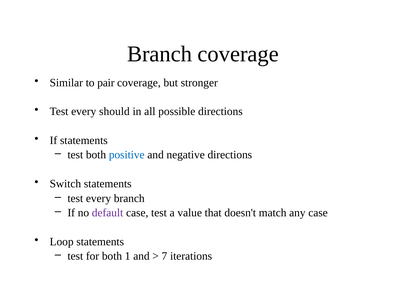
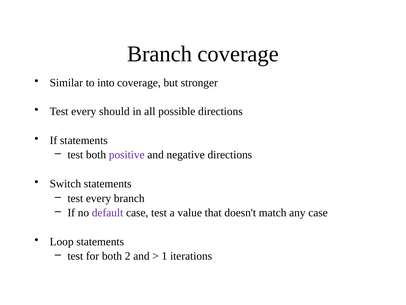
pair: pair -> into
positive colour: blue -> purple
1: 1 -> 2
7: 7 -> 1
